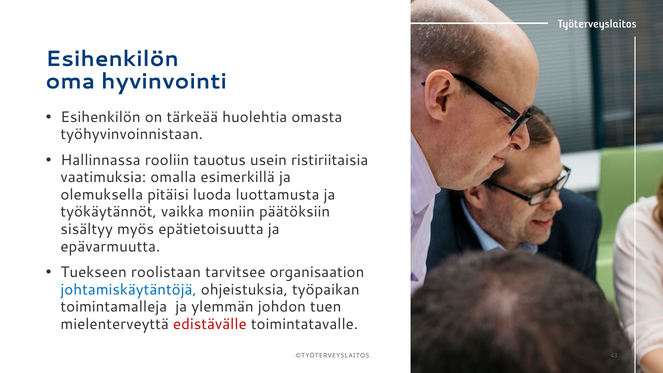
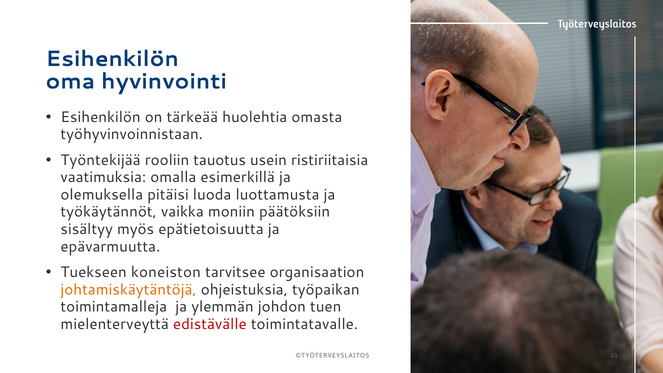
Hallinnassa: Hallinnassa -> Työntekijää
roolistaan: roolistaan -> koneiston
johtamiskäytäntöjä colour: blue -> orange
